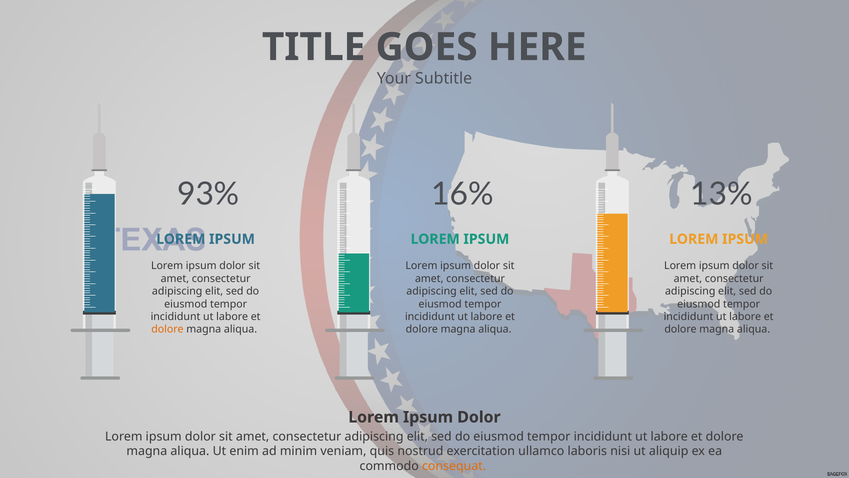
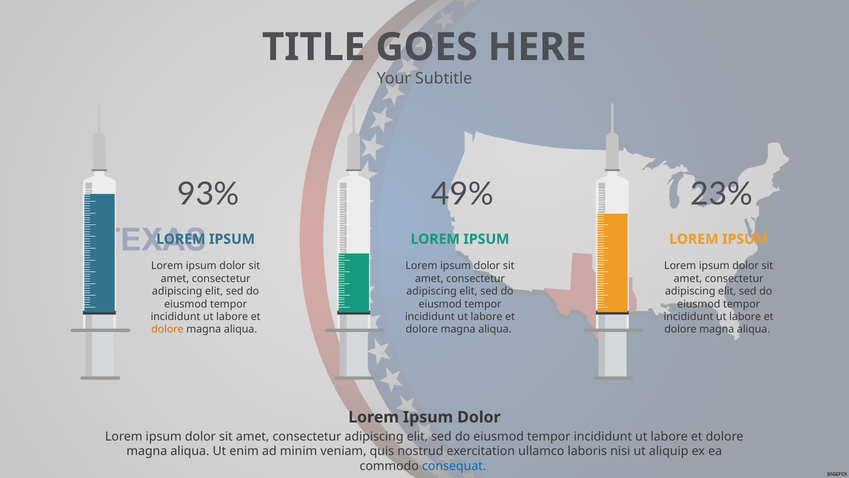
16%: 16% -> 49%
13%: 13% -> 23%
consequat colour: orange -> blue
